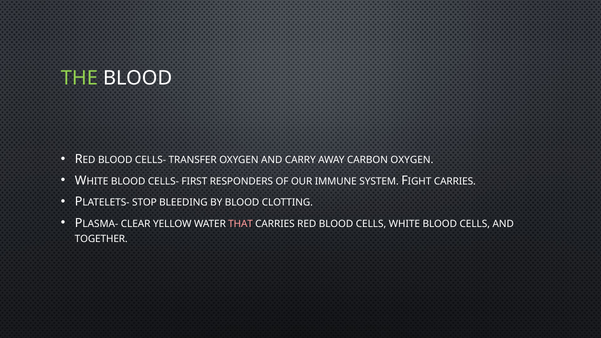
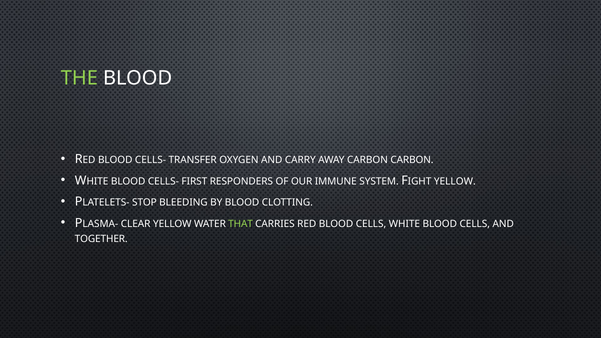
CARBON OXYGEN: OXYGEN -> CARBON
CARRIES at (455, 181): CARRIES -> YELLOW
THAT colour: pink -> light green
